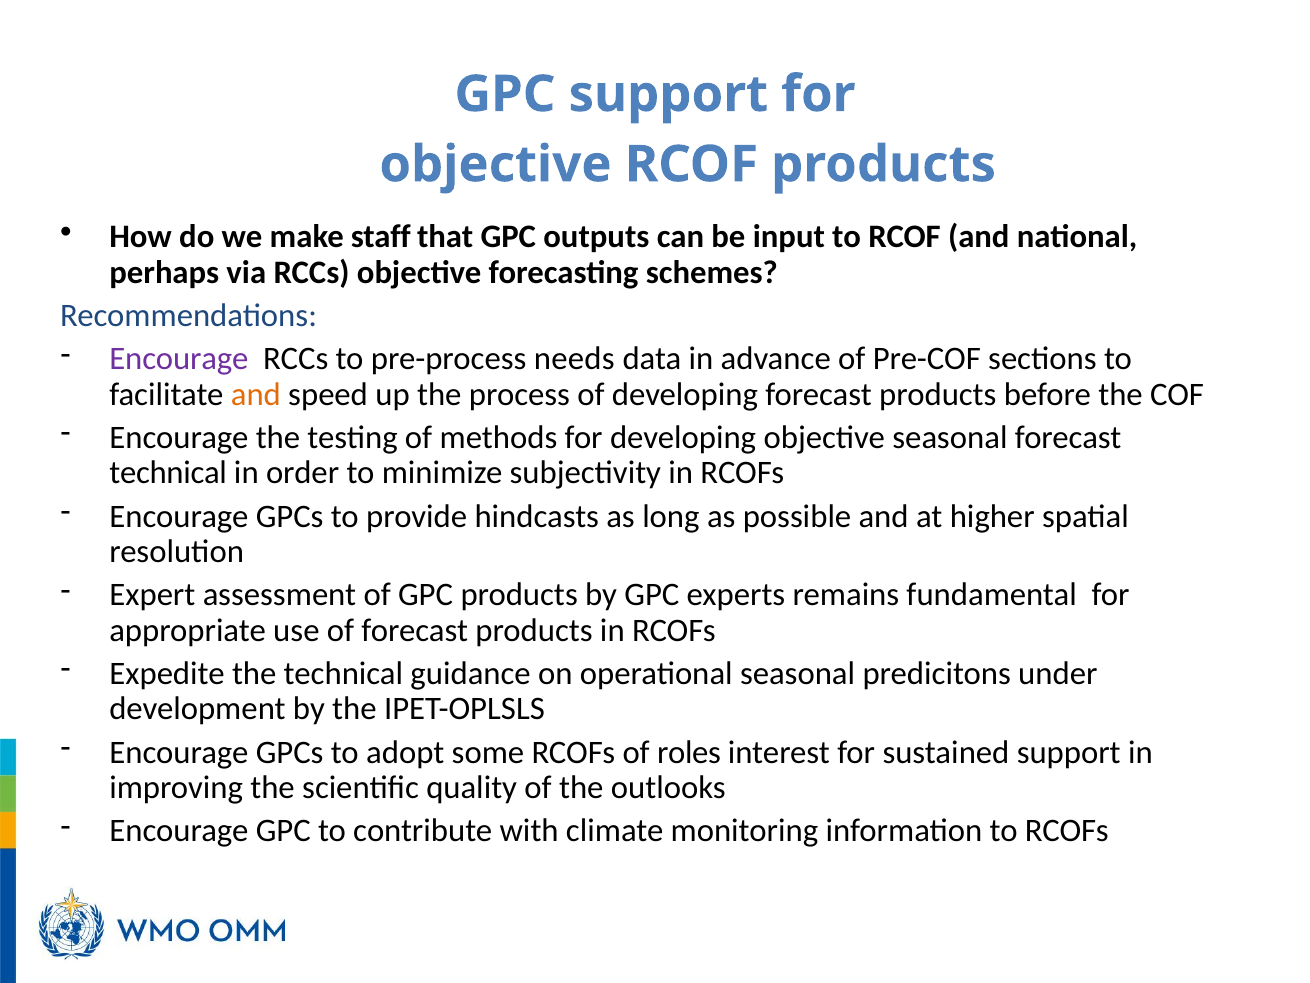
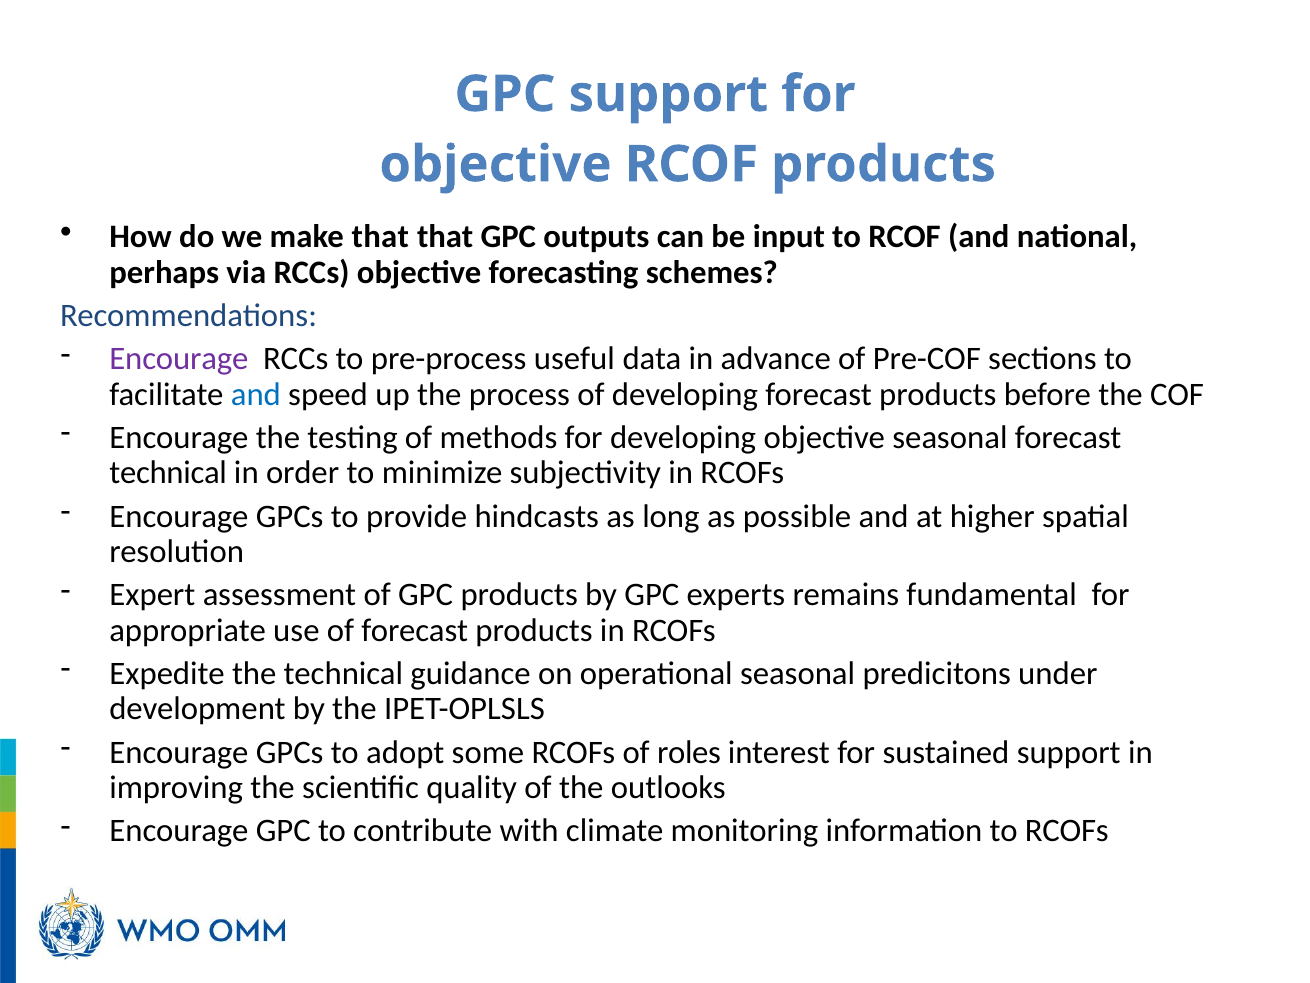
make staff: staff -> that
needs: needs -> useful
and at (256, 394) colour: orange -> blue
